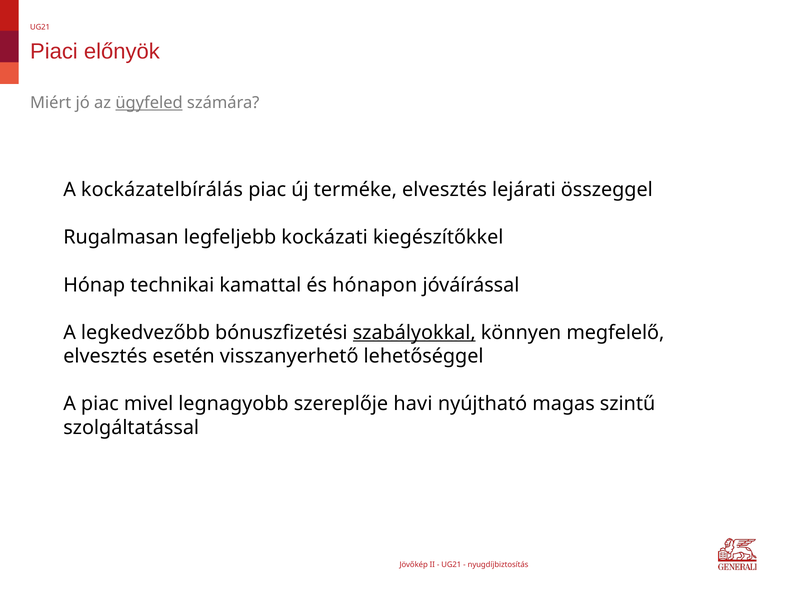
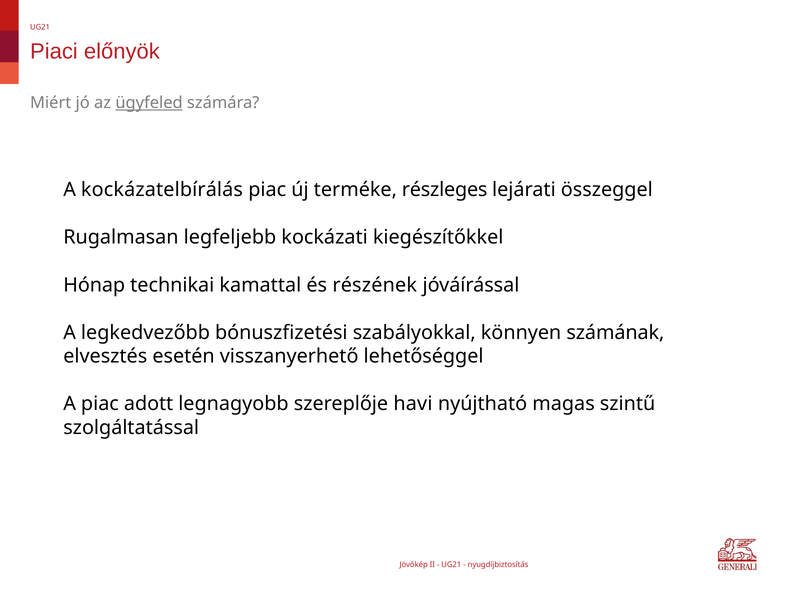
terméke elvesztés: elvesztés -> részleges
hónapon: hónapon -> részének
szabályokkal underline: present -> none
megfelelő: megfelelő -> számának
mivel: mivel -> adott
